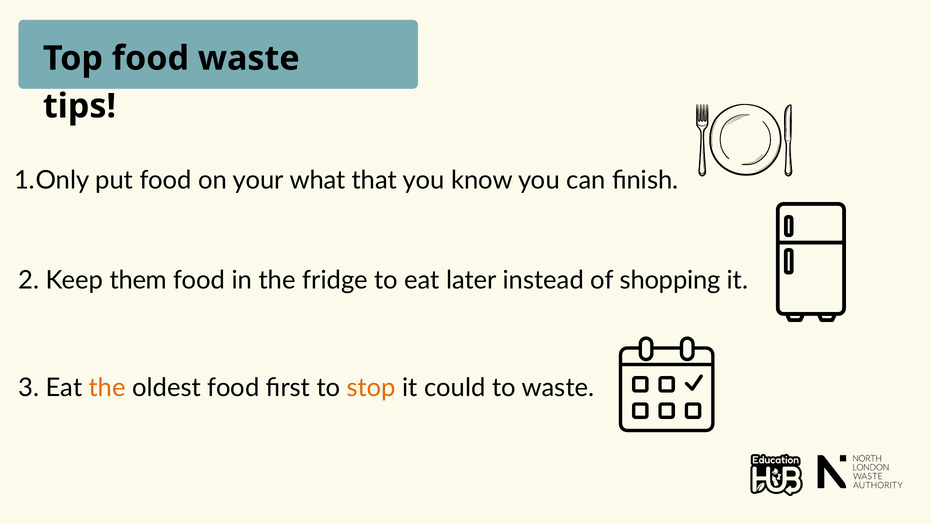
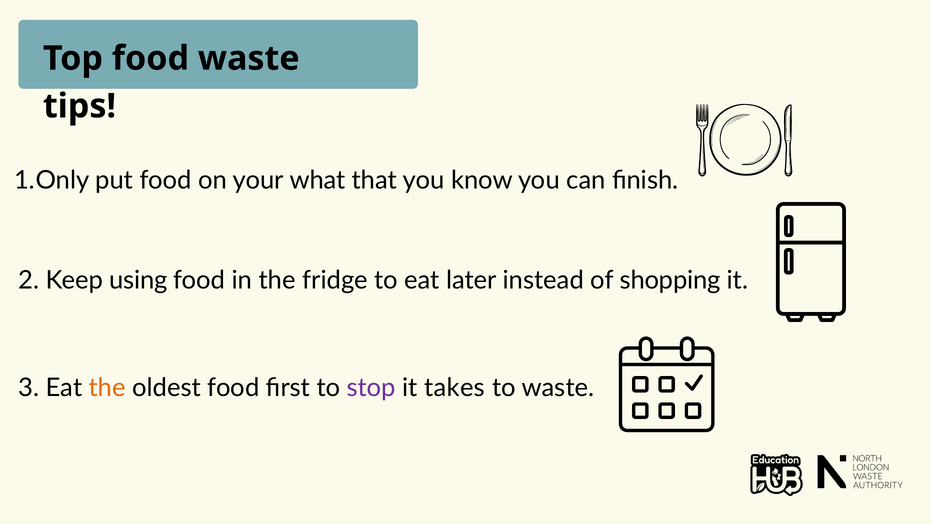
them: them -> using
stop colour: orange -> purple
could: could -> takes
